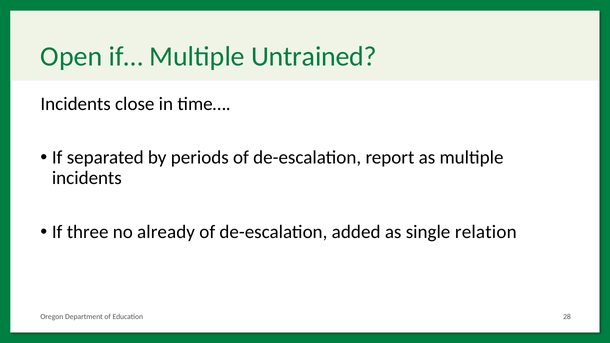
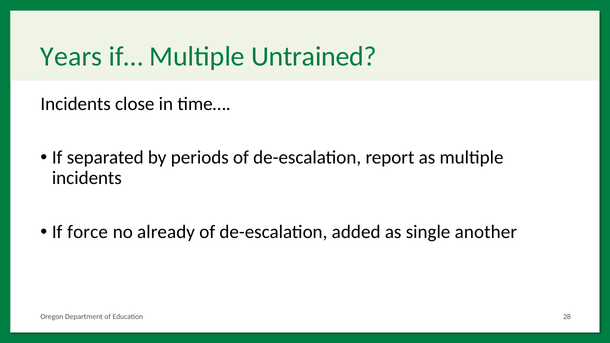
Open: Open -> Years
three: three -> force
relation: relation -> another
